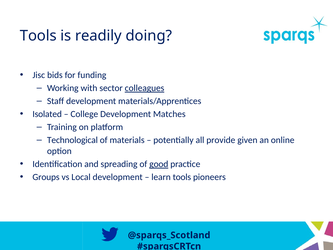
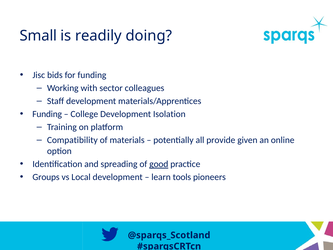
Tools at (38, 36): Tools -> Small
colleagues underline: present -> none
Isolated at (47, 114): Isolated -> Funding
Matches: Matches -> Isolation
Technological: Technological -> Compatibility
